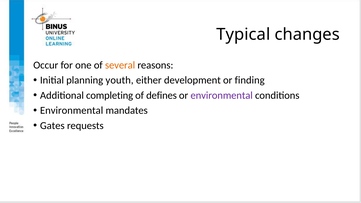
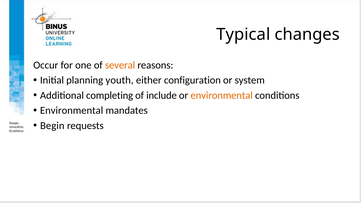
development: development -> configuration
finding: finding -> system
defines: defines -> include
environmental at (222, 95) colour: purple -> orange
Gates: Gates -> Begin
